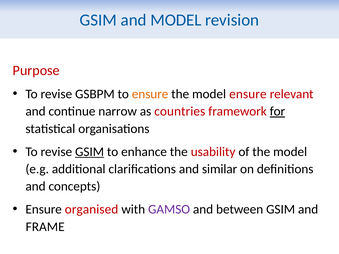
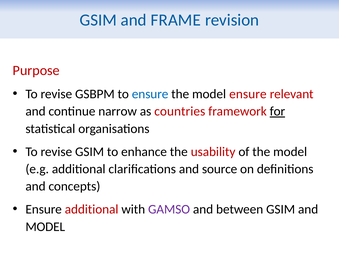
and MODEL: MODEL -> FRAME
ensure at (150, 94) colour: orange -> blue
GSIM at (90, 152) underline: present -> none
similar: similar -> source
Ensure organised: organised -> additional
FRAME at (45, 227): FRAME -> MODEL
